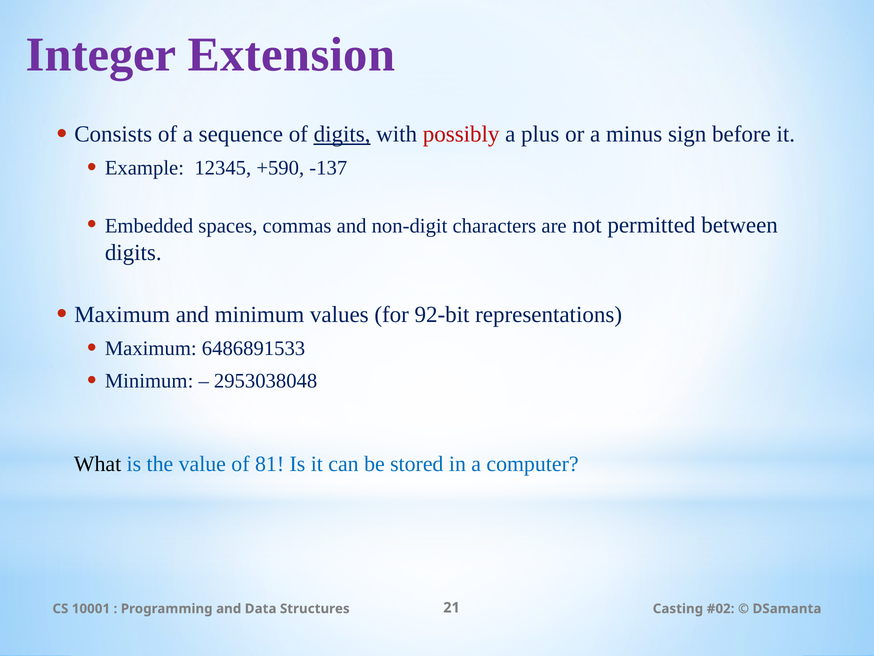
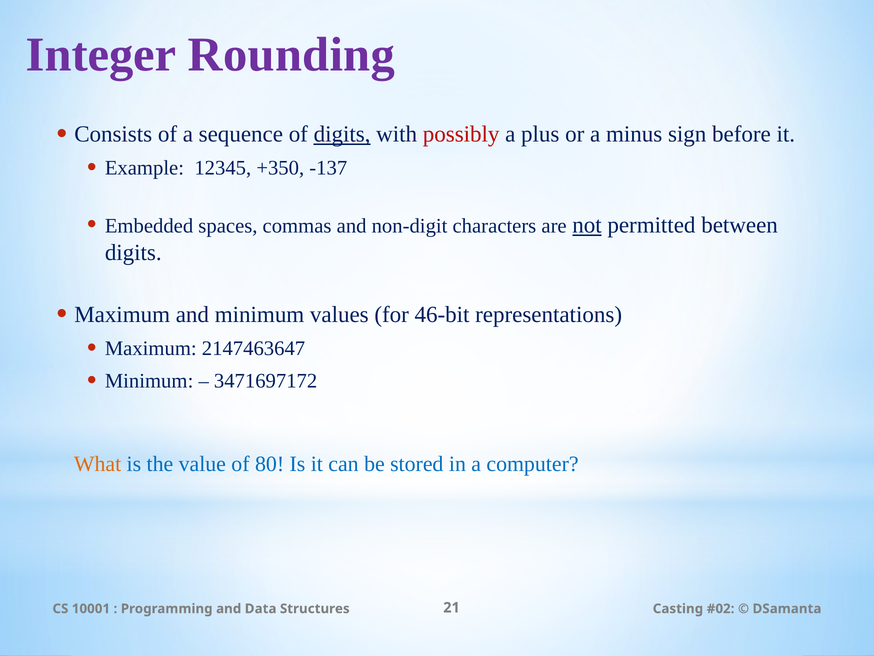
Extension: Extension -> Rounding
+590: +590 -> +350
not underline: none -> present
92-bit: 92-bit -> 46-bit
6486891533: 6486891533 -> 2147463647
2953038048: 2953038048 -> 3471697172
What colour: black -> orange
81: 81 -> 80
